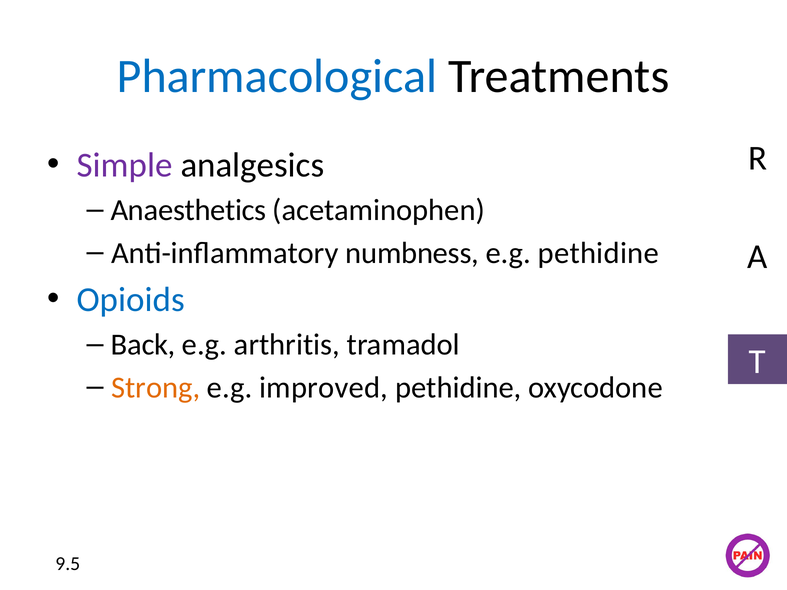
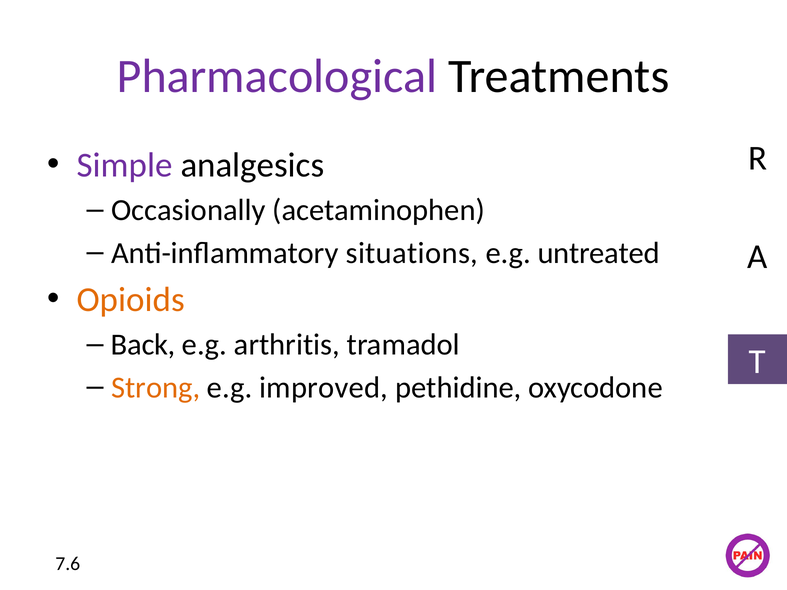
Pharmacological colour: blue -> purple
Anaesthetics: Anaesthetics -> Occasionally
numbness: numbness -> situations
e.g pethidine: pethidine -> untreated
Opioids colour: blue -> orange
9.5: 9.5 -> 7.6
